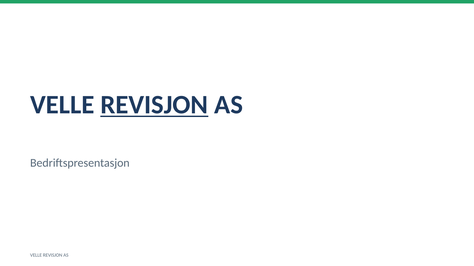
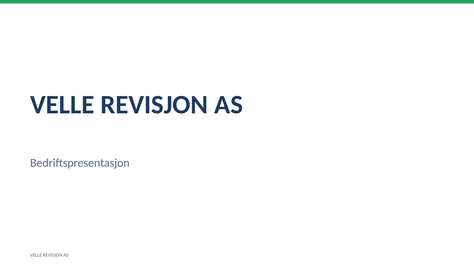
REVISJON at (154, 105) underline: present -> none
